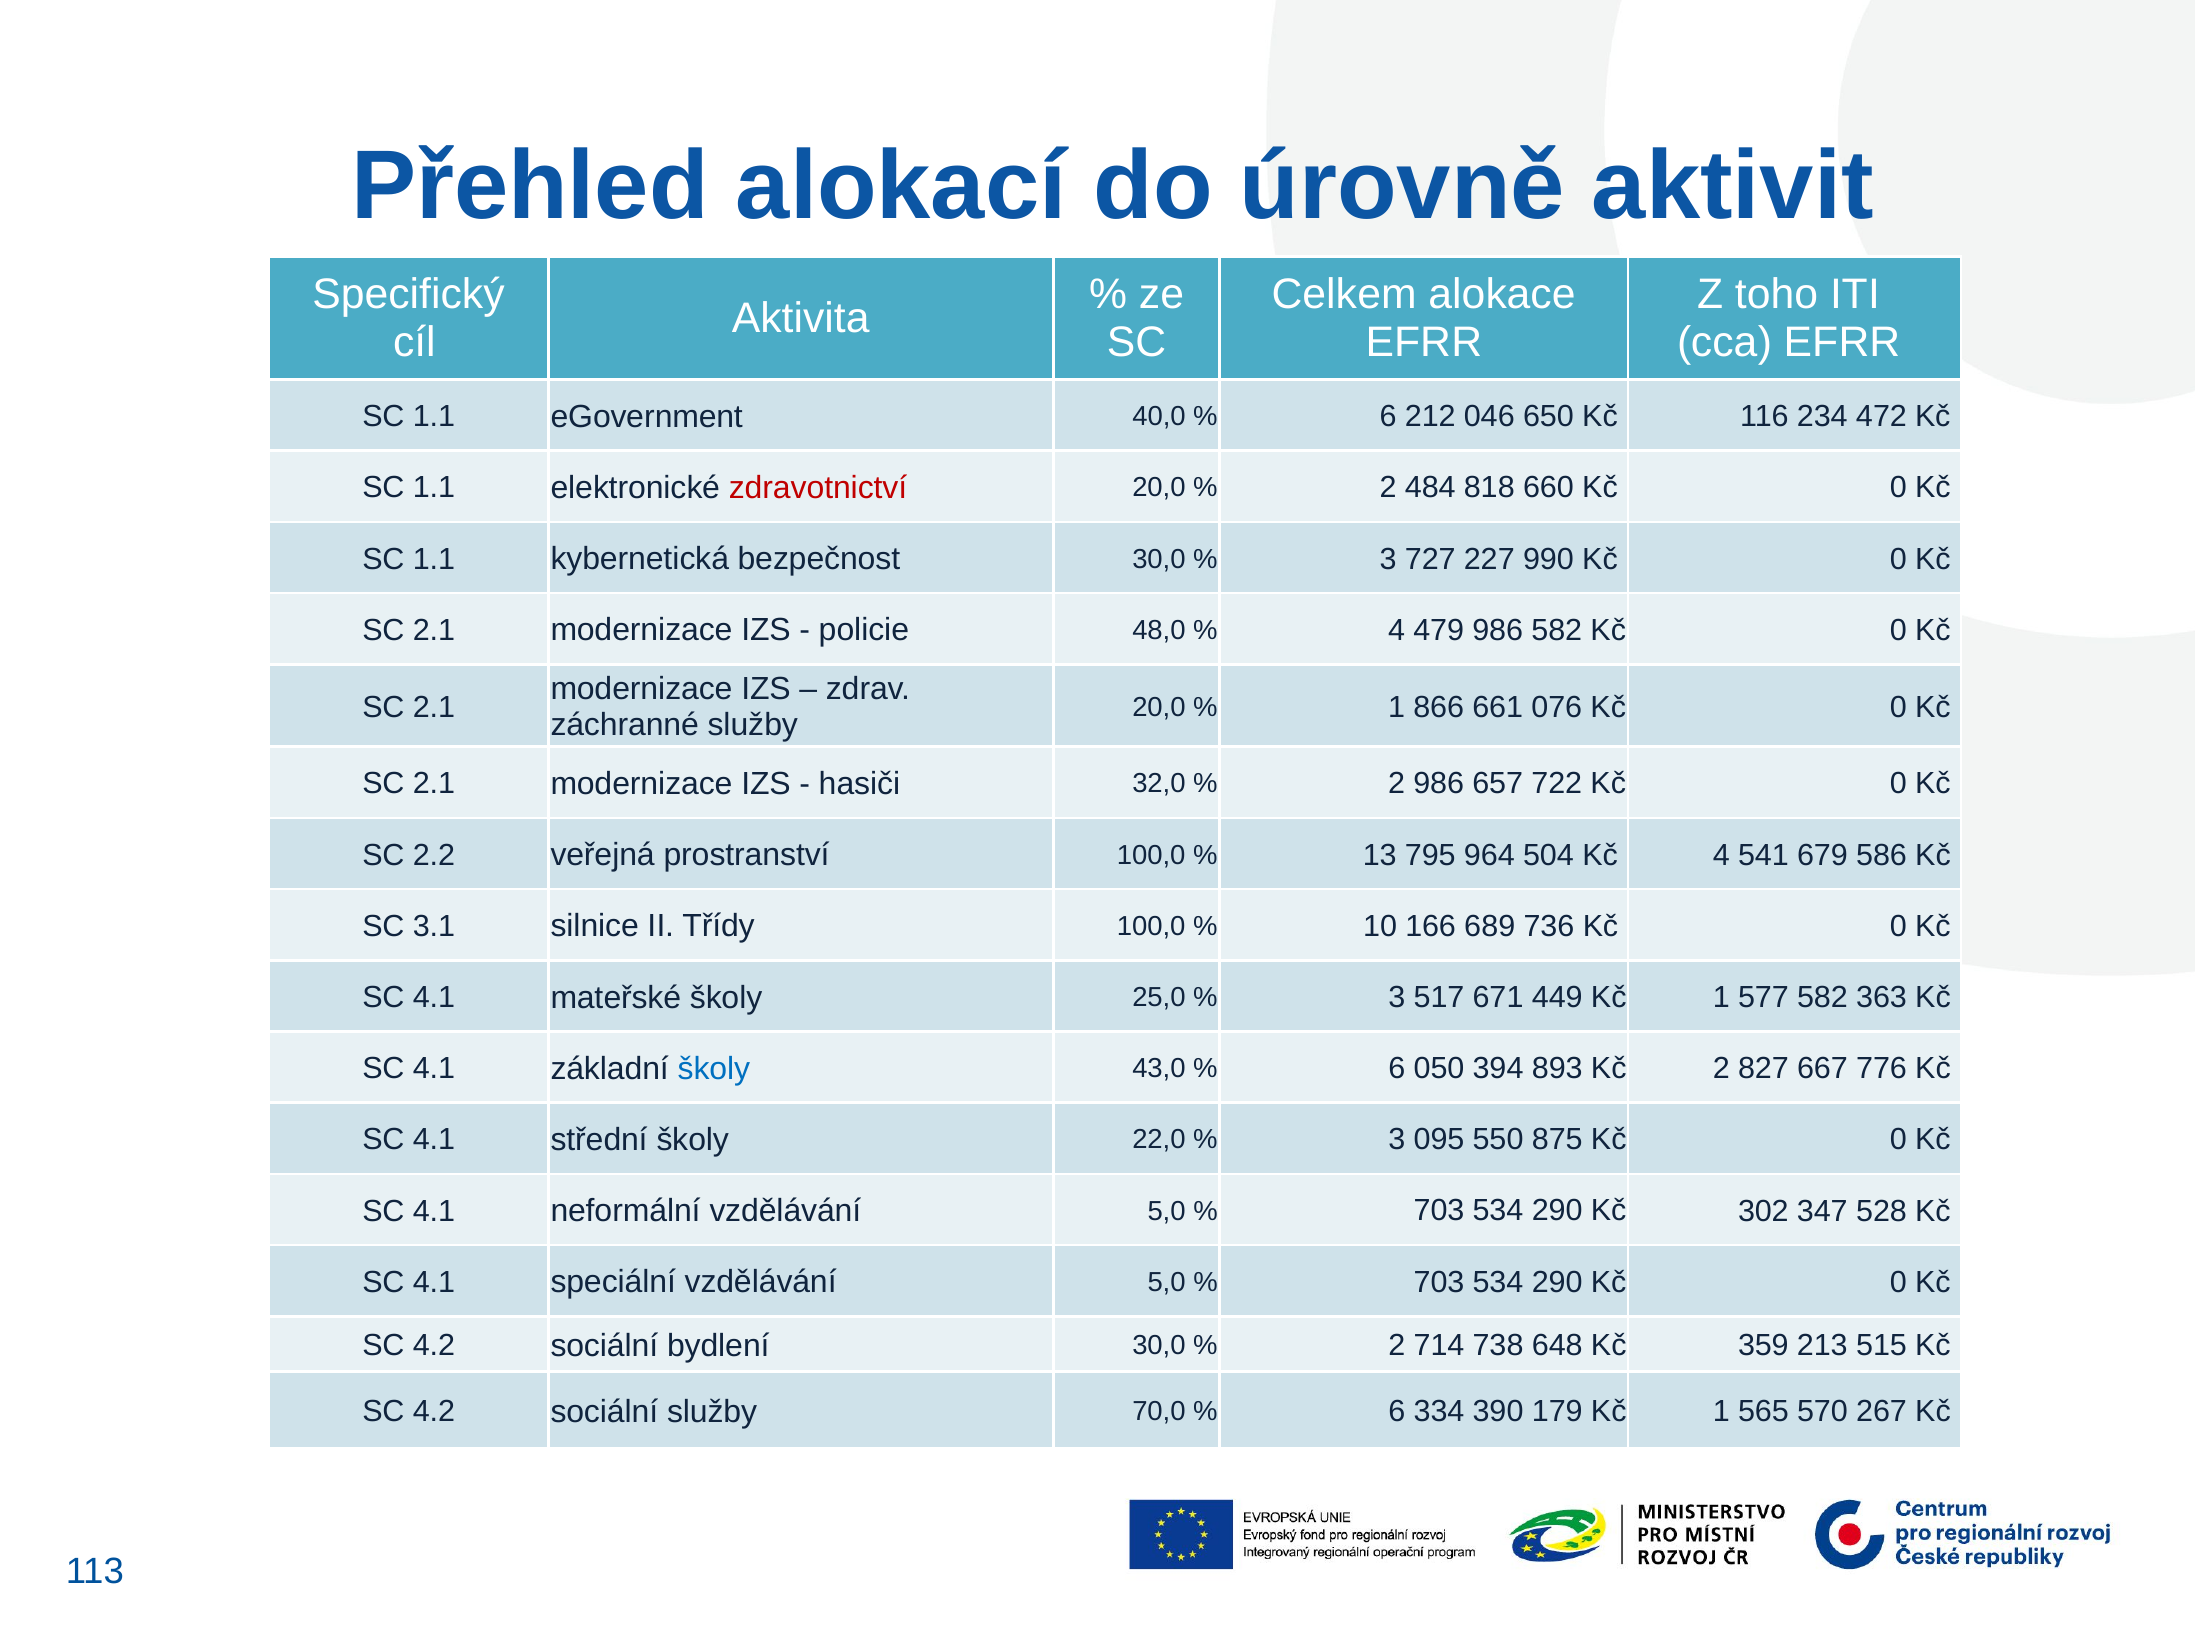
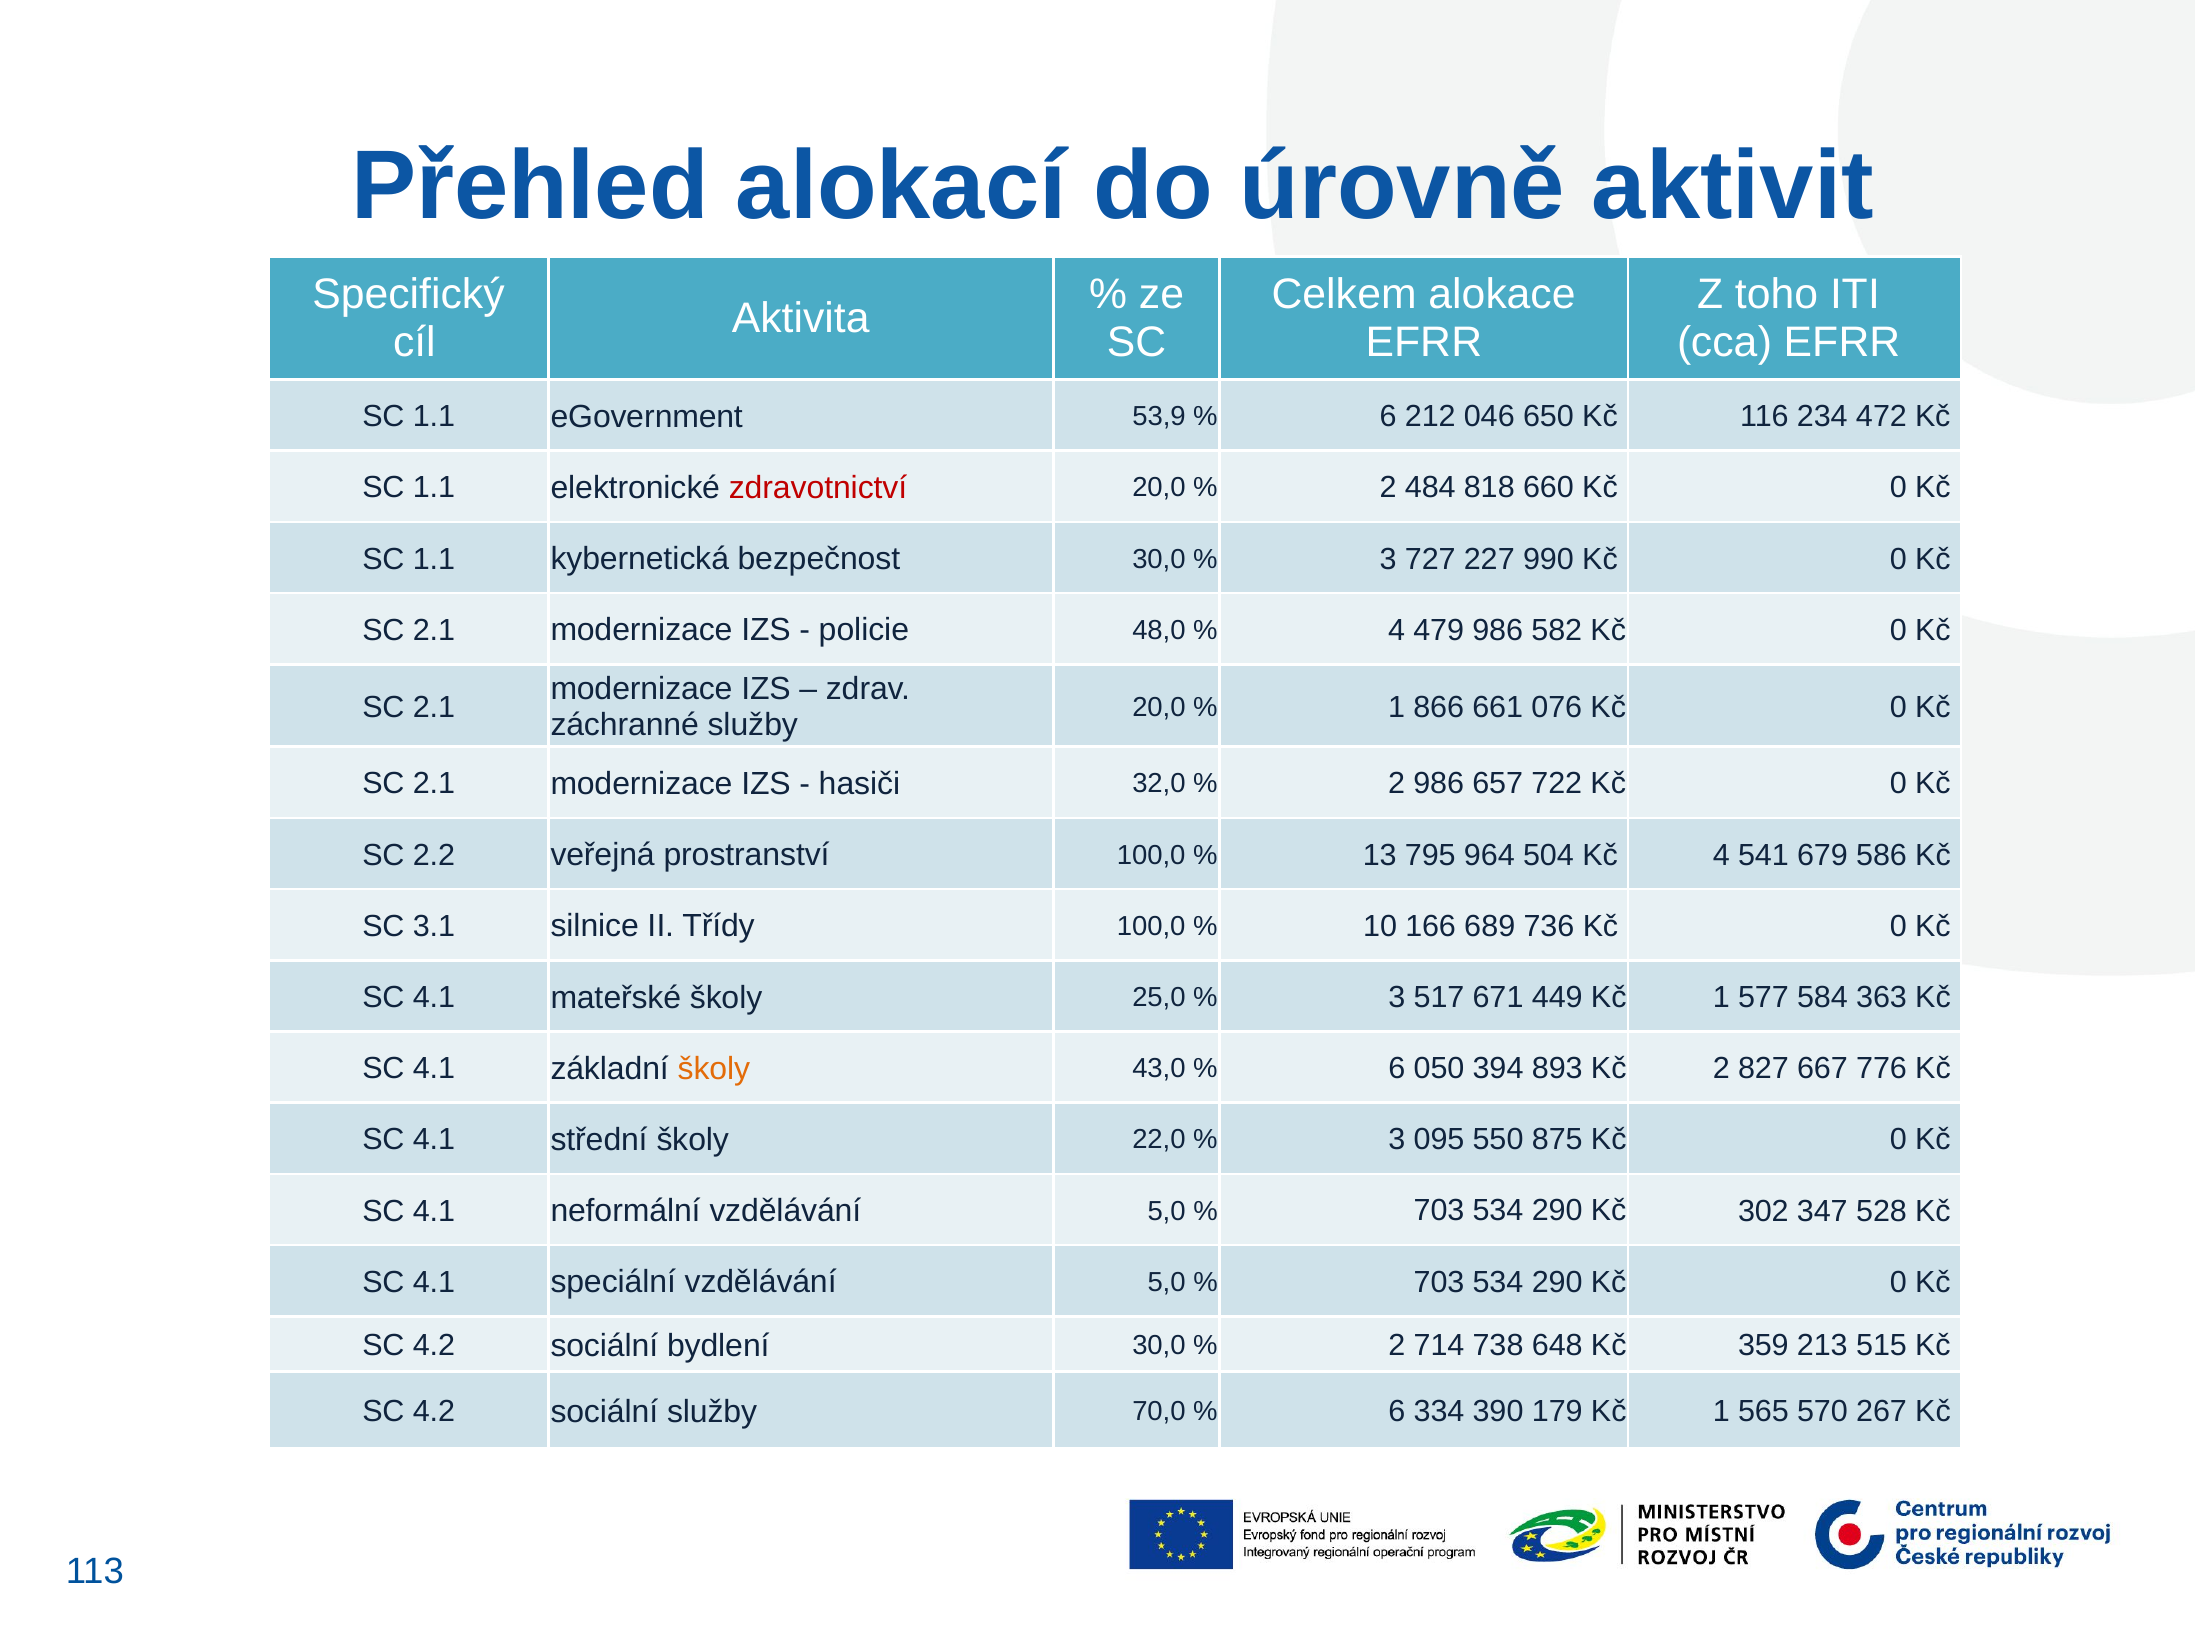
40,0: 40,0 -> 53,9
577 582: 582 -> 584
školy at (714, 1069) colour: blue -> orange
